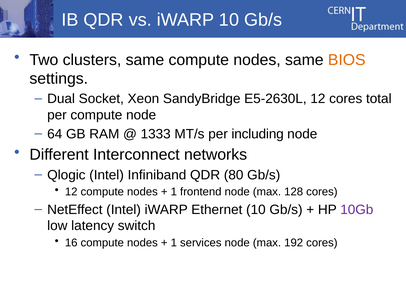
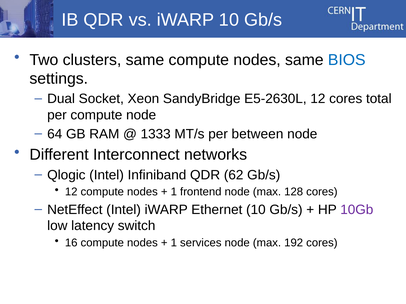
BIOS colour: orange -> blue
including: including -> between
80: 80 -> 62
